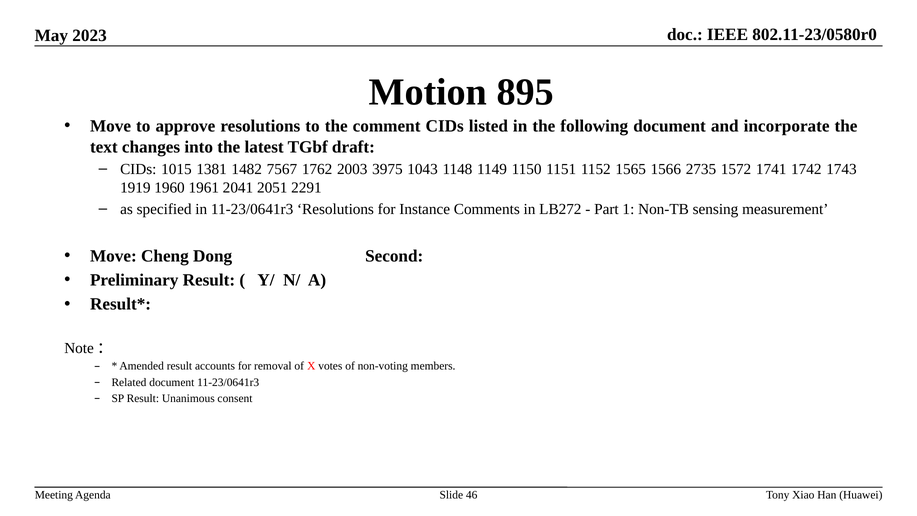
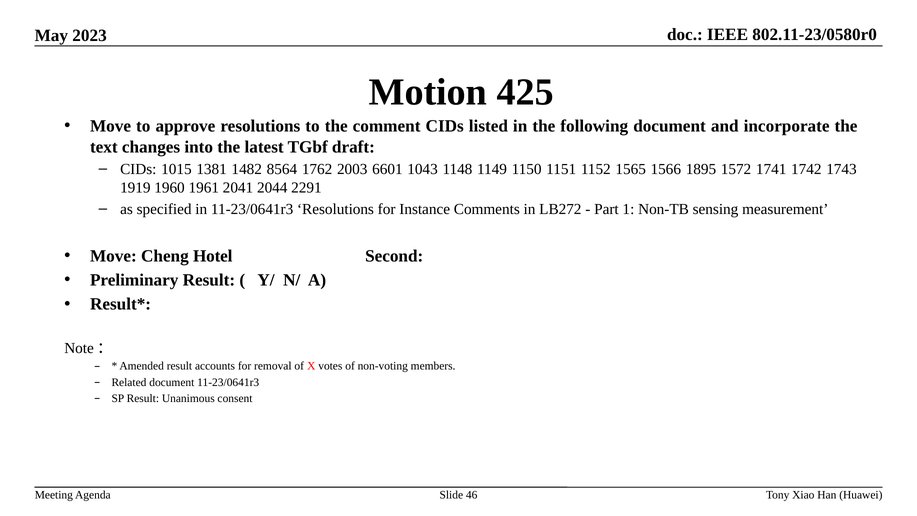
895: 895 -> 425
7567: 7567 -> 8564
3975: 3975 -> 6601
2735: 2735 -> 1895
2051: 2051 -> 2044
Dong: Dong -> Hotel
